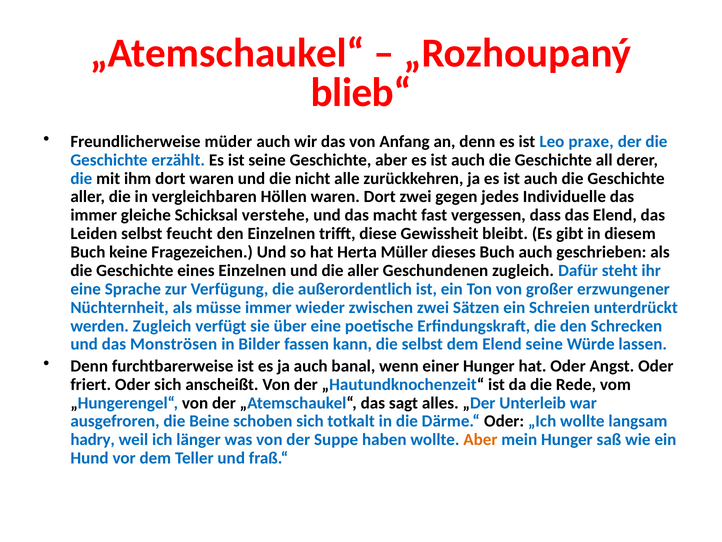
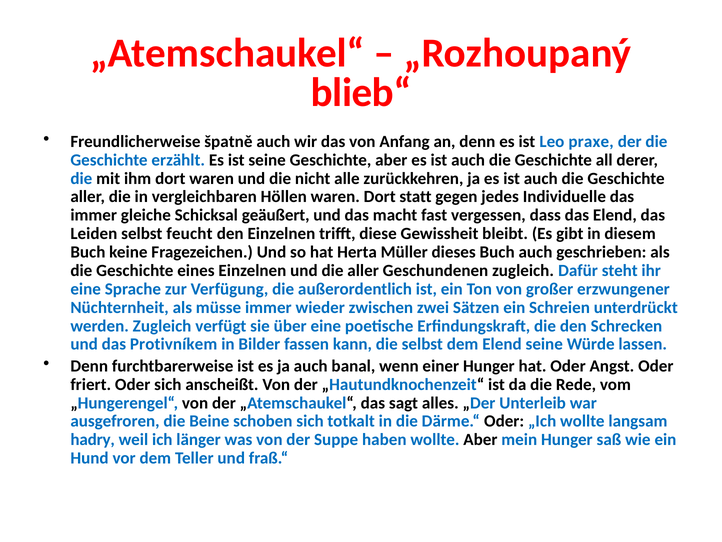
müder: müder -> špatně
Dort zwei: zwei -> statt
verstehe: verstehe -> geäußert
Monströsen: Monströsen -> Protivníkem
Aber at (480, 439) colour: orange -> black
